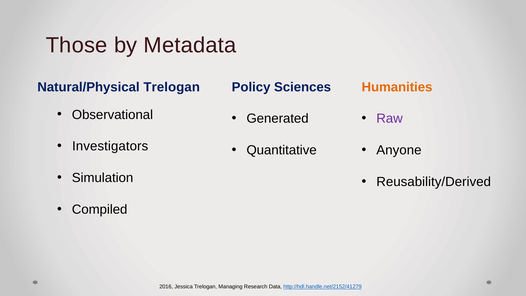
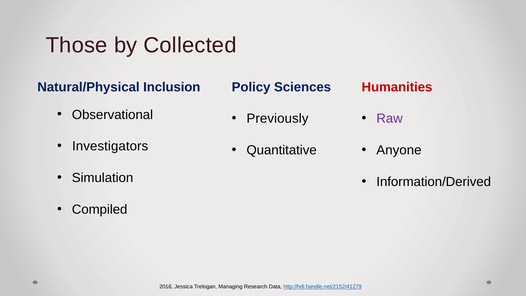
Metadata: Metadata -> Collected
Natural/Physical Trelogan: Trelogan -> Inclusion
Humanities colour: orange -> red
Generated: Generated -> Previously
Reusability/Derived: Reusability/Derived -> Information/Derived
